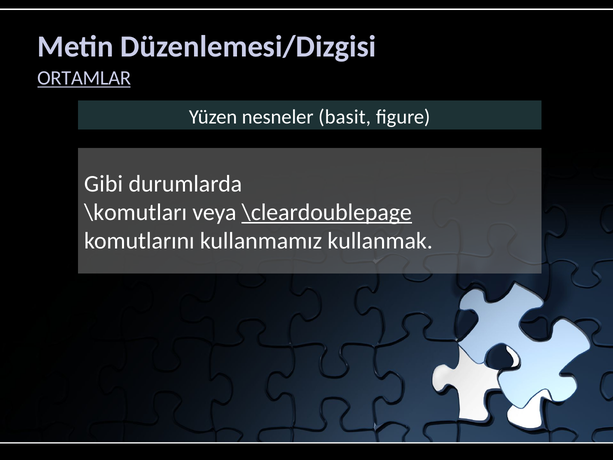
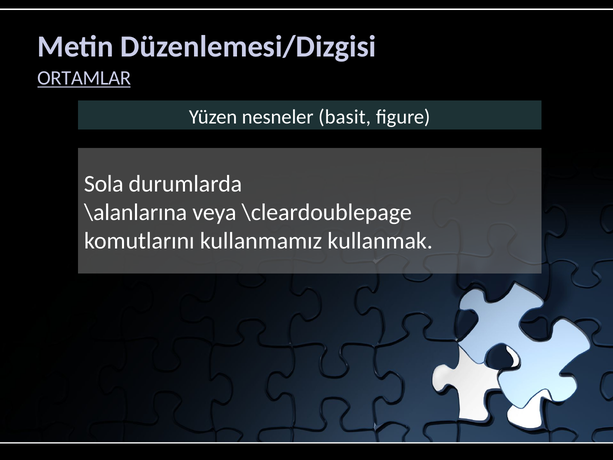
Gibi: Gibi -> Sola
\komutları: \komutları -> \alanlarına
\cleardoublepage underline: present -> none
